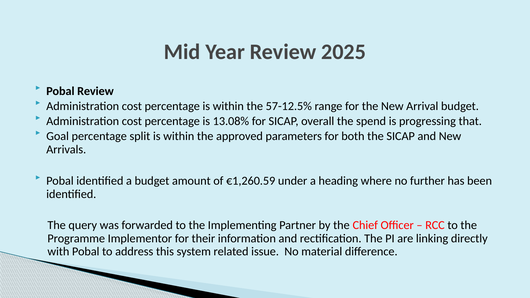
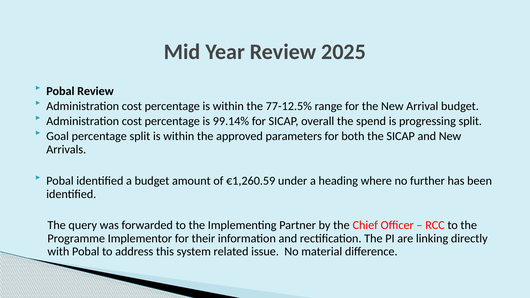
57-12.5%: 57-12.5% -> 77-12.5%
13.08%: 13.08% -> 99.14%
progressing that: that -> split
